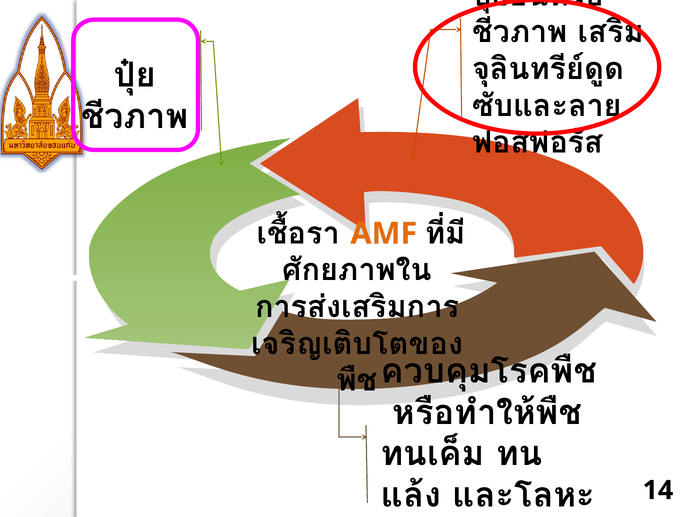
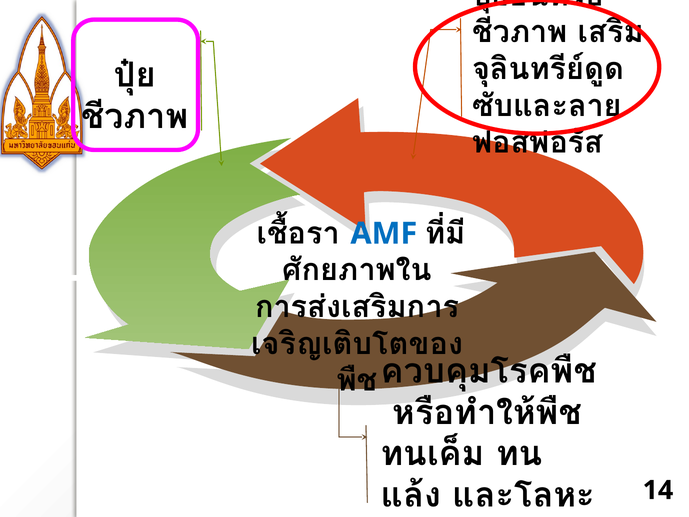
AMF colour: orange -> blue
